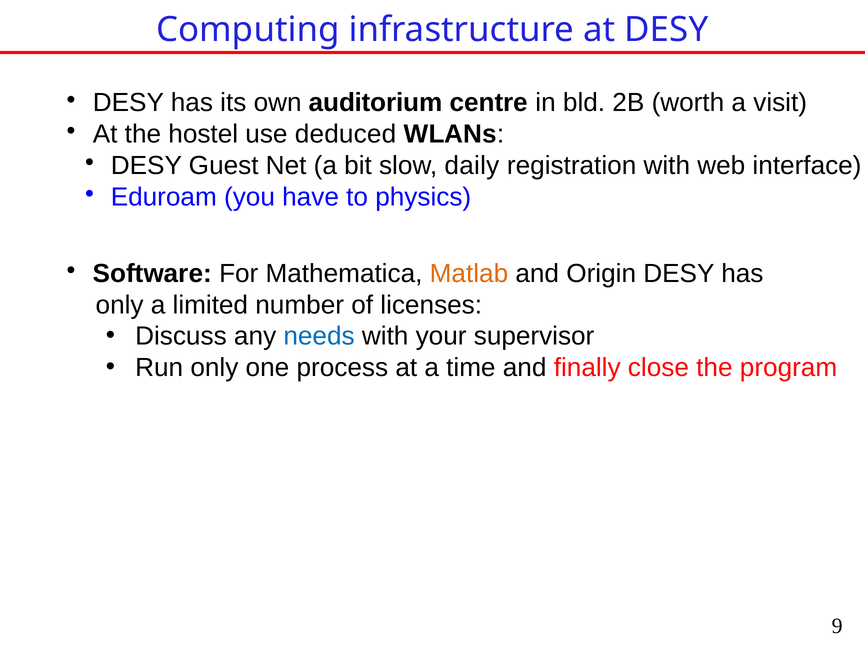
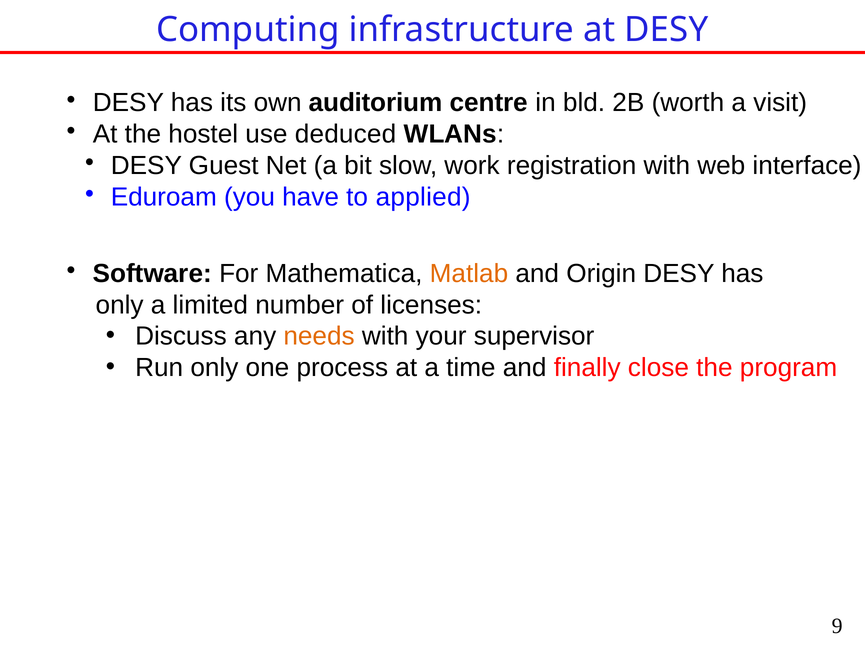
daily: daily -> work
physics: physics -> applied
needs colour: blue -> orange
